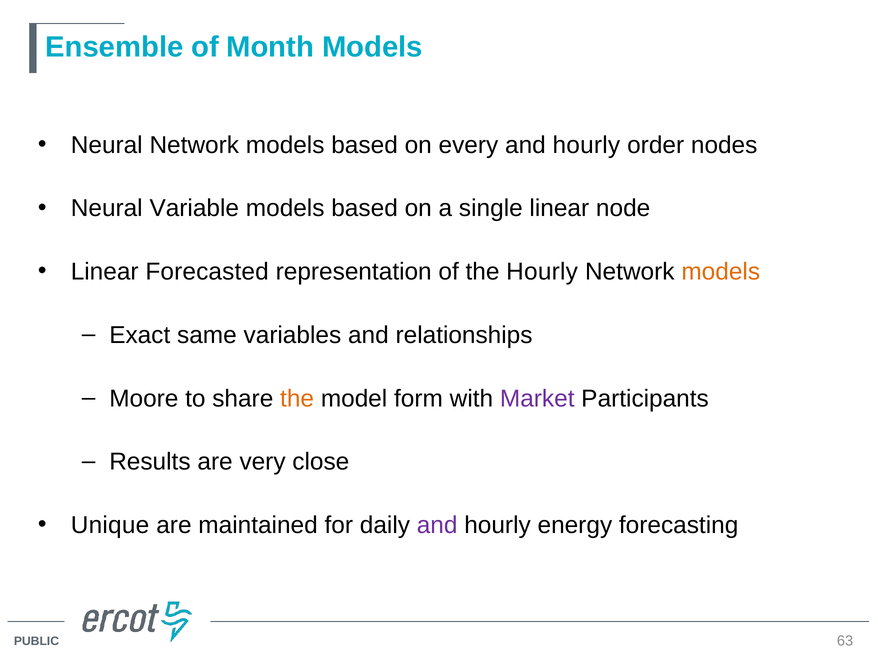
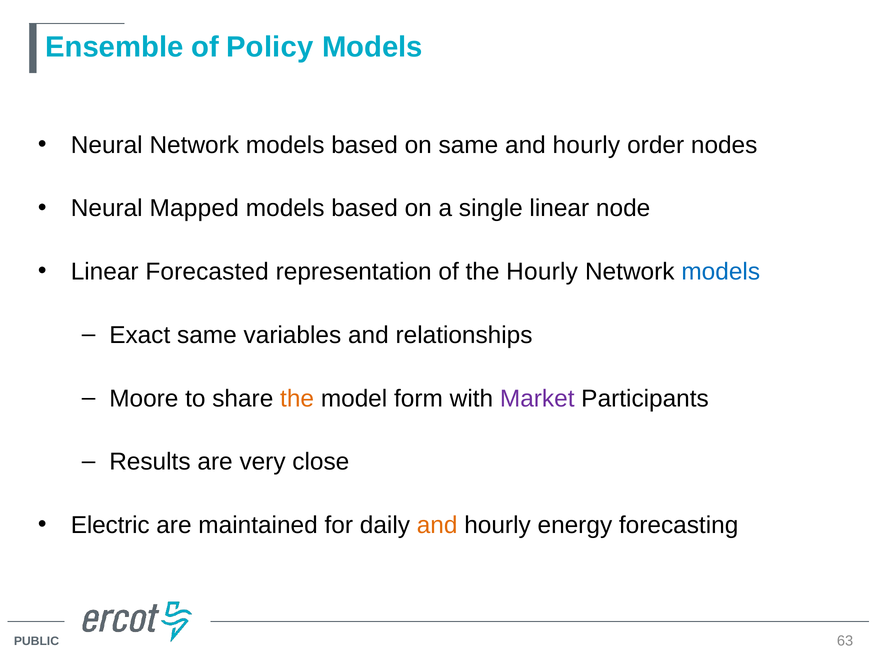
Month: Month -> Policy
on every: every -> same
Variable: Variable -> Mapped
models at (721, 272) colour: orange -> blue
Unique: Unique -> Electric
and at (437, 526) colour: purple -> orange
